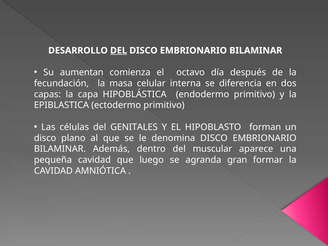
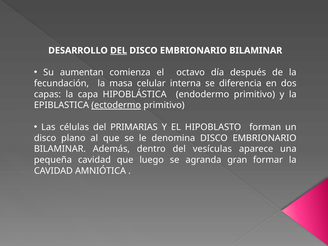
ectodermo underline: none -> present
GENITALES: GENITALES -> PRIMARIAS
muscular: muscular -> vesículas
